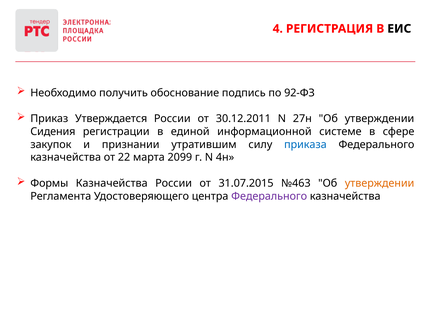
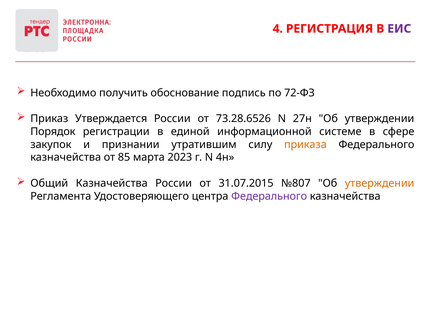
ЕИС colour: black -> purple
92-ФЗ: 92-ФЗ -> 72-ФЗ
30.12.2011: 30.12.2011 -> 73.28.6526
Сидения: Сидения -> Порядок
приказа colour: blue -> orange
22: 22 -> 85
2099: 2099 -> 2023
Формы: Формы -> Общий
№463: №463 -> №807
